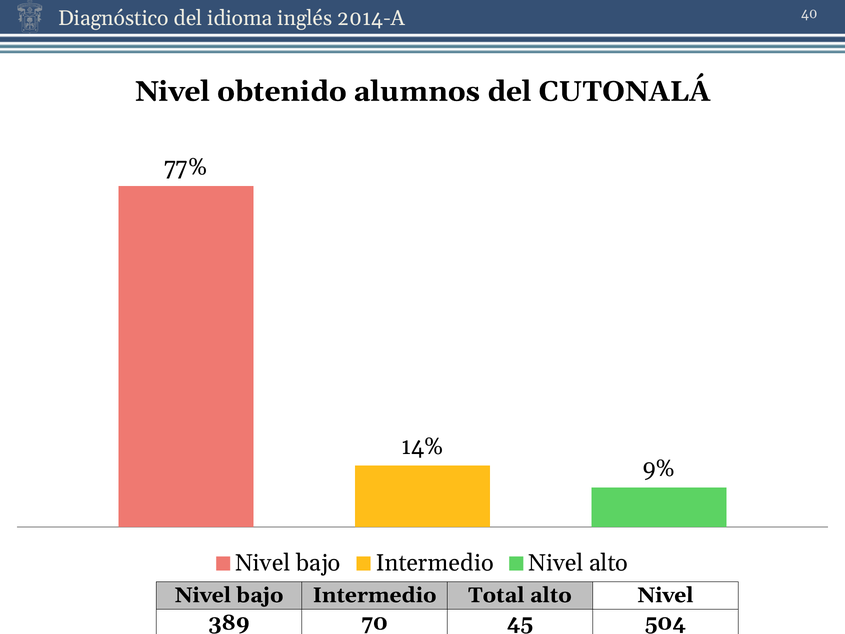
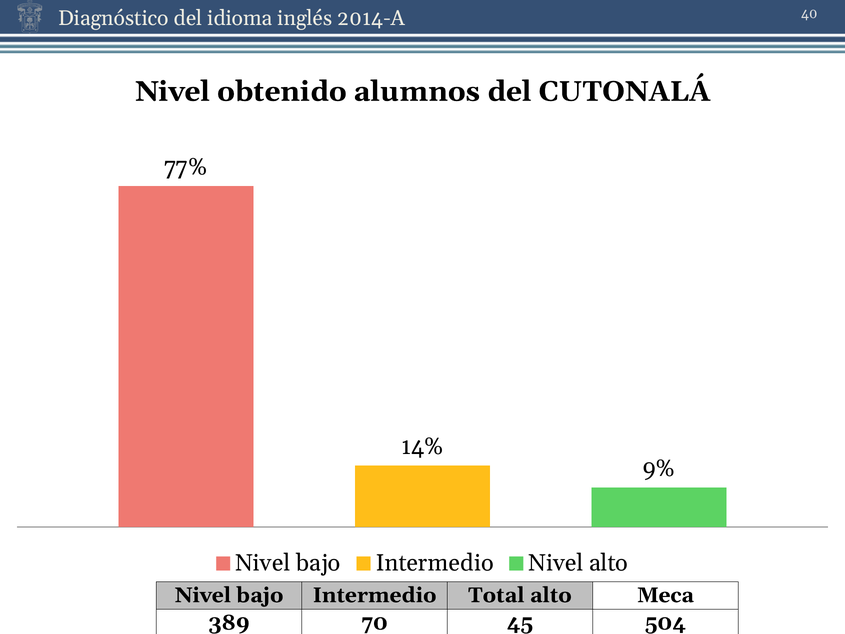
Nivel at (665, 595): Nivel -> Meca
